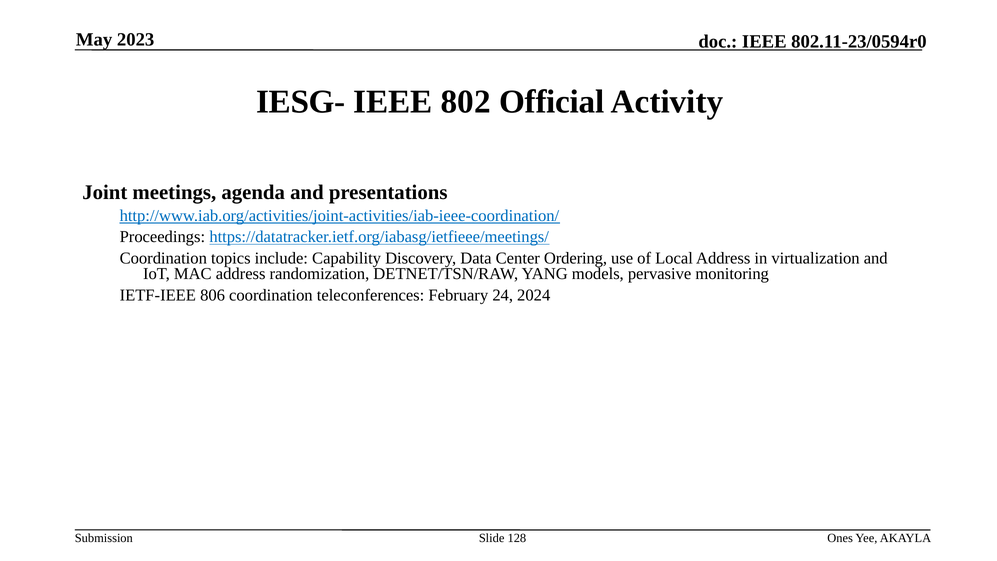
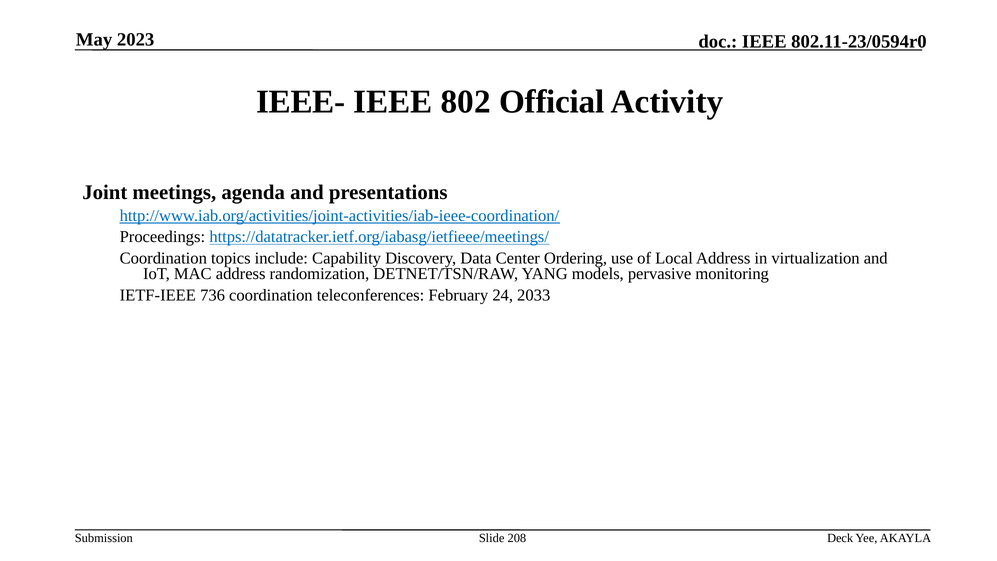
IESG-: IESG- -> IEEE-
806: 806 -> 736
2024: 2024 -> 2033
128: 128 -> 208
Ones: Ones -> Deck
